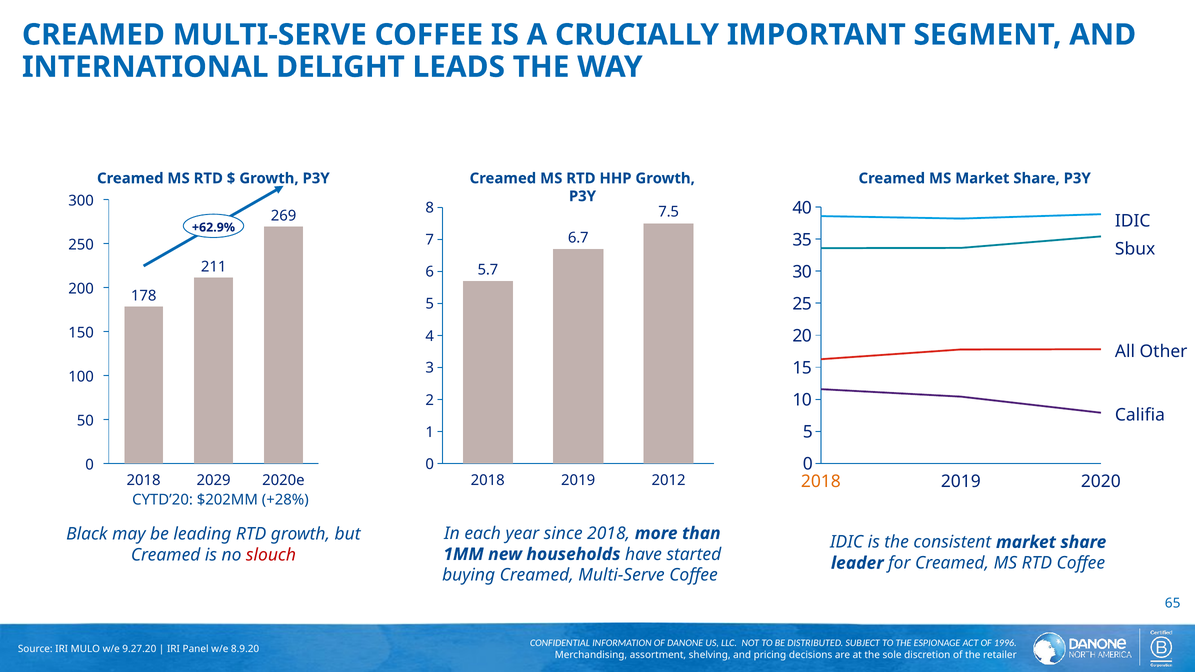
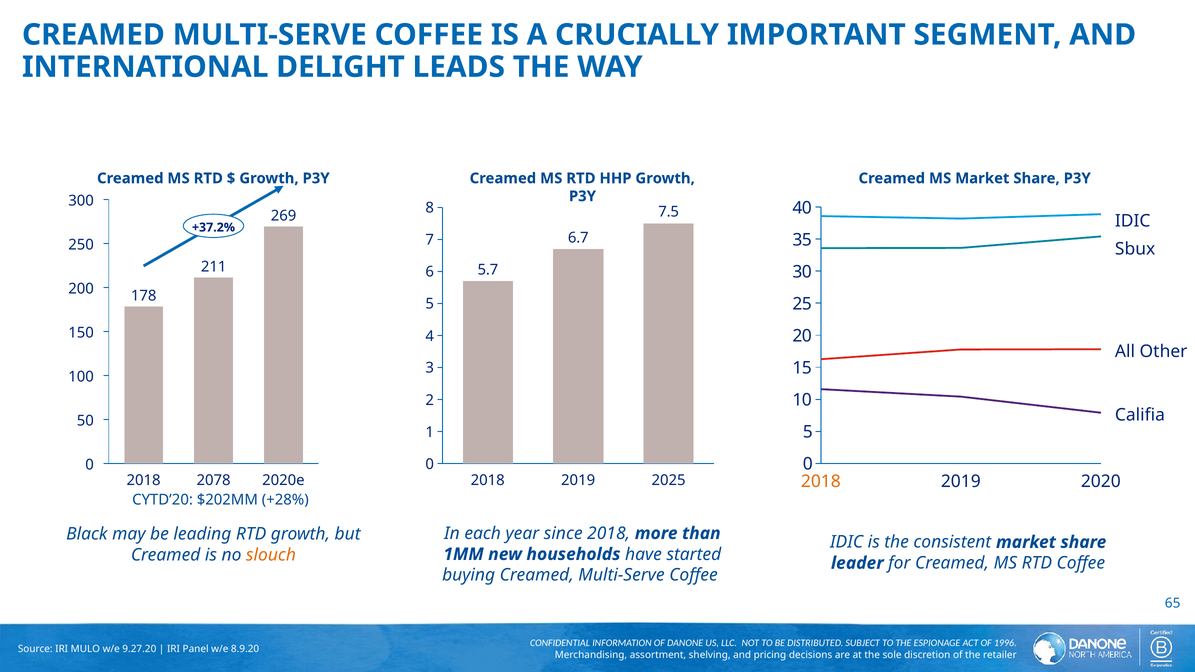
+62.9%: +62.9% -> +37.2%
2029: 2029 -> 2078
2012: 2012 -> 2025
slouch colour: red -> orange
